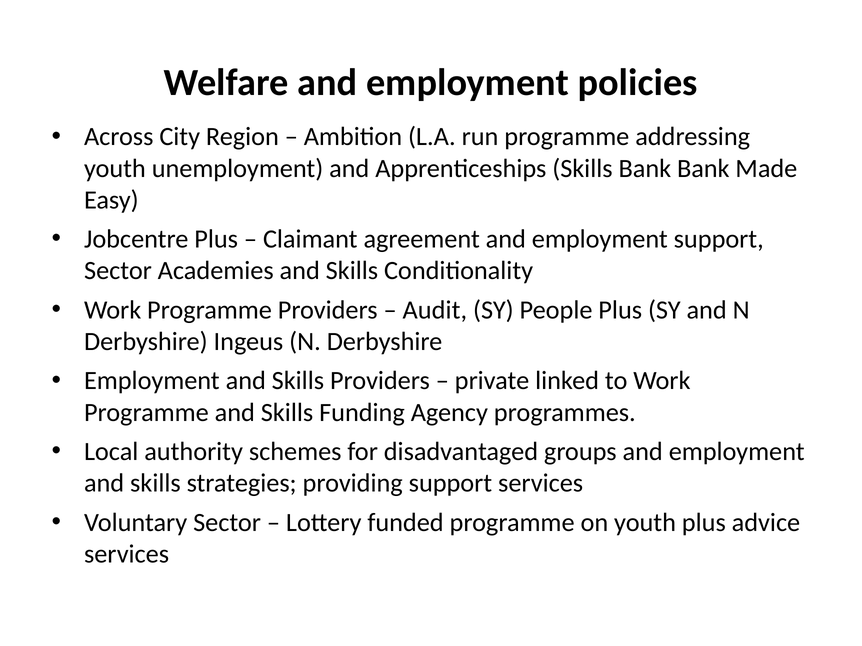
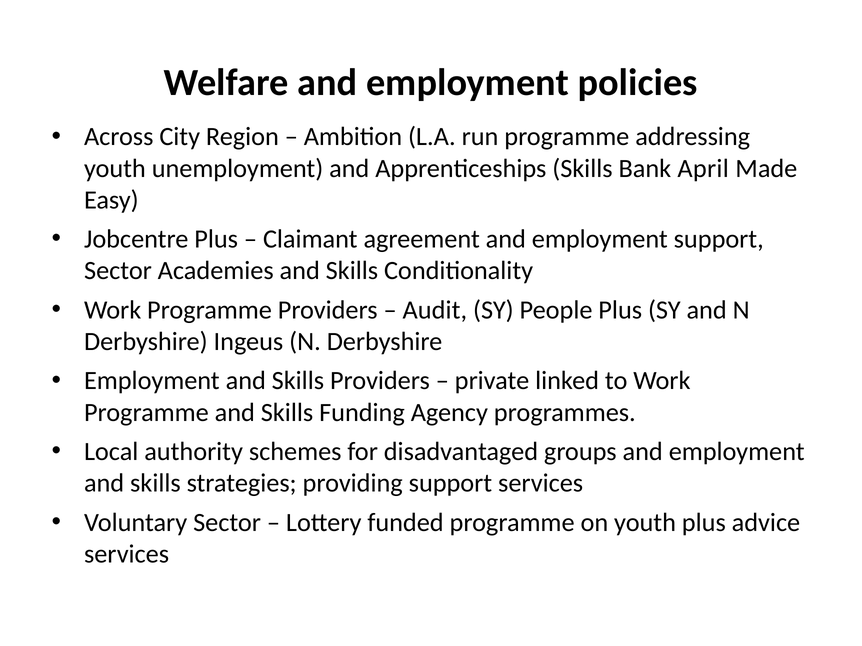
Bank Bank: Bank -> April
